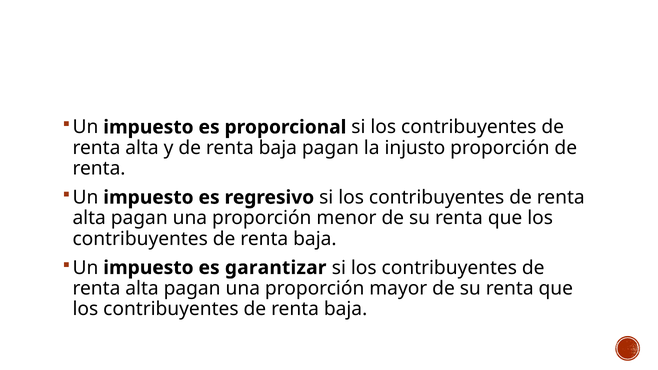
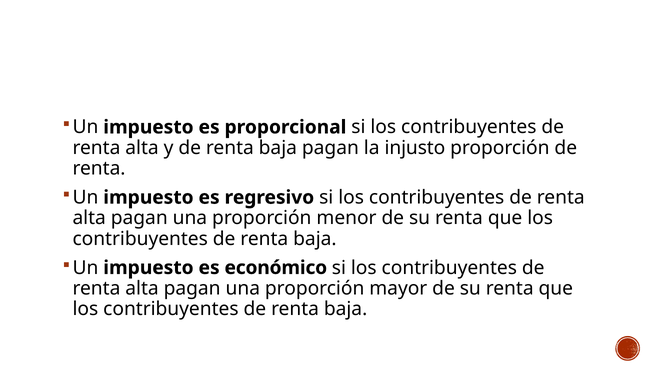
garantizar: garantizar -> económico
